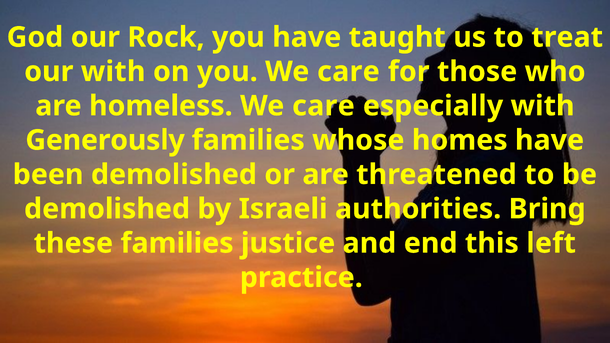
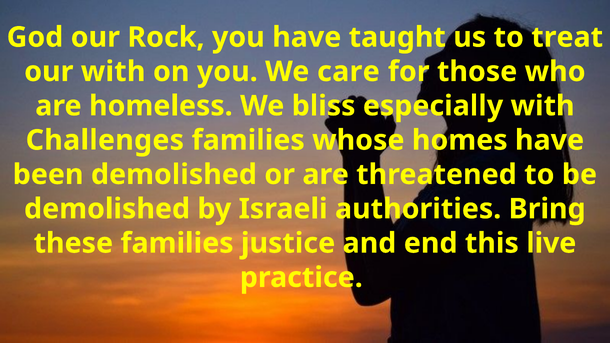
homeless We care: care -> bliss
Generously: Generously -> Challenges
left: left -> live
